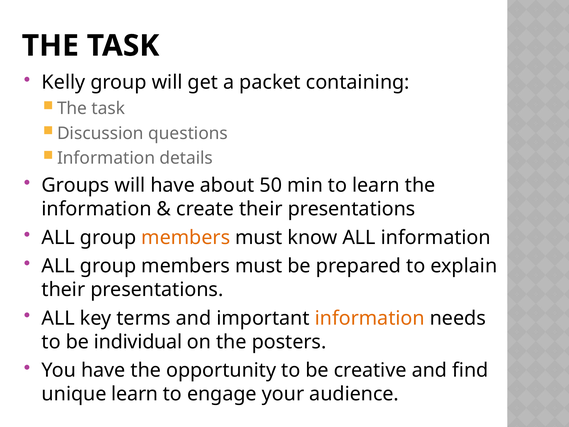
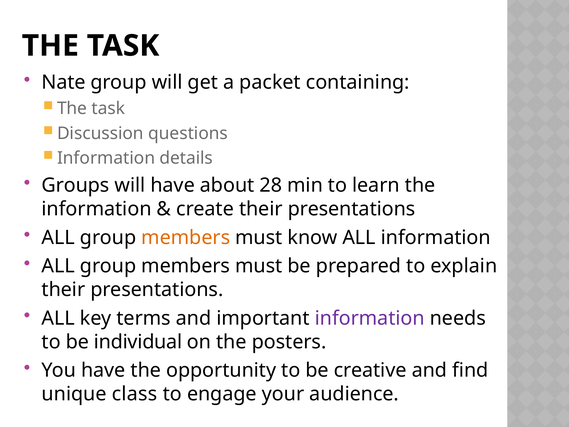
Kelly: Kelly -> Nate
50: 50 -> 28
information at (370, 318) colour: orange -> purple
unique learn: learn -> class
